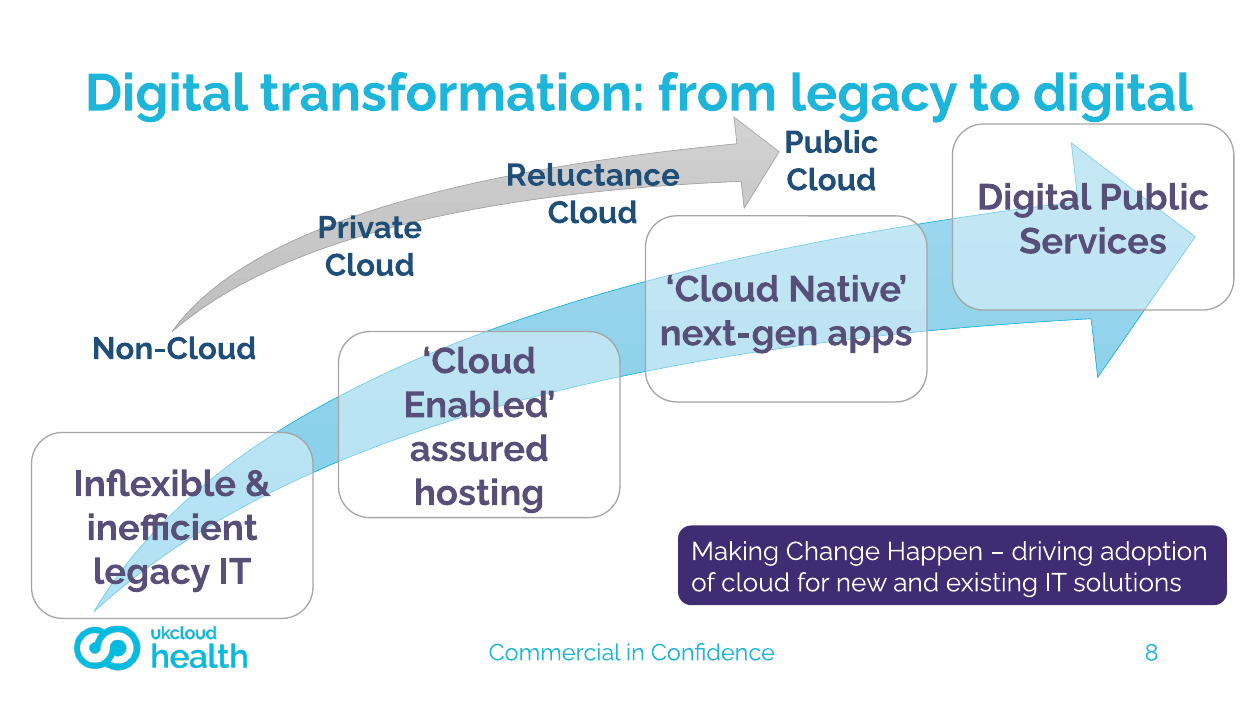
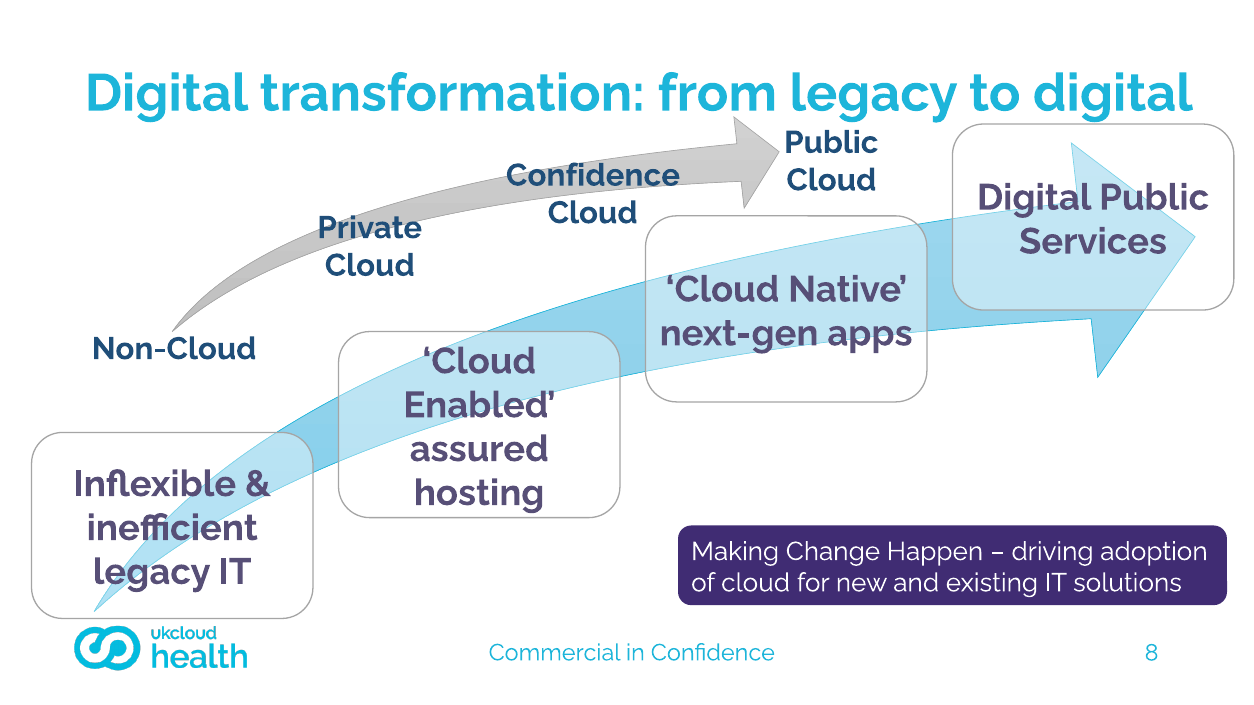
Reluctance at (593, 175): Reluctance -> Confidence
